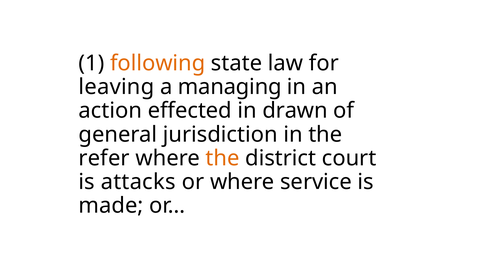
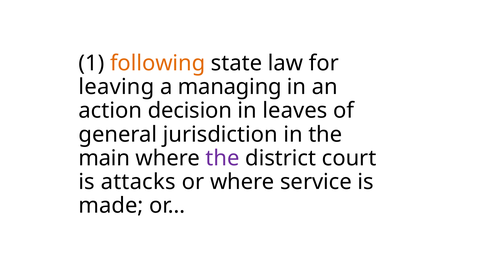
effected: effected -> decision
drawn: drawn -> leaves
refer: refer -> main
the at (222, 158) colour: orange -> purple
